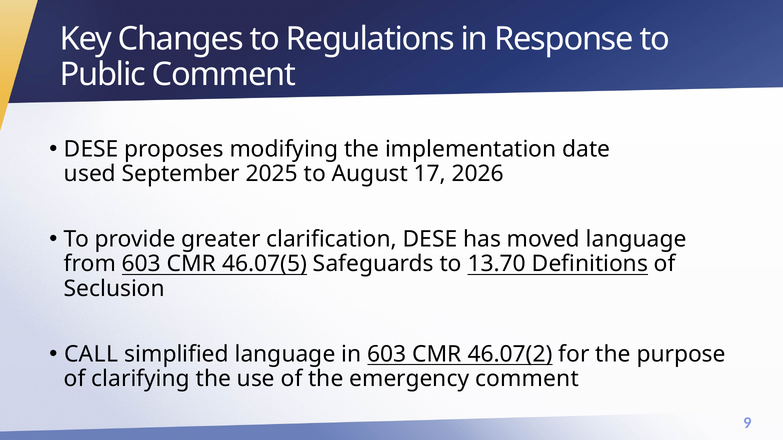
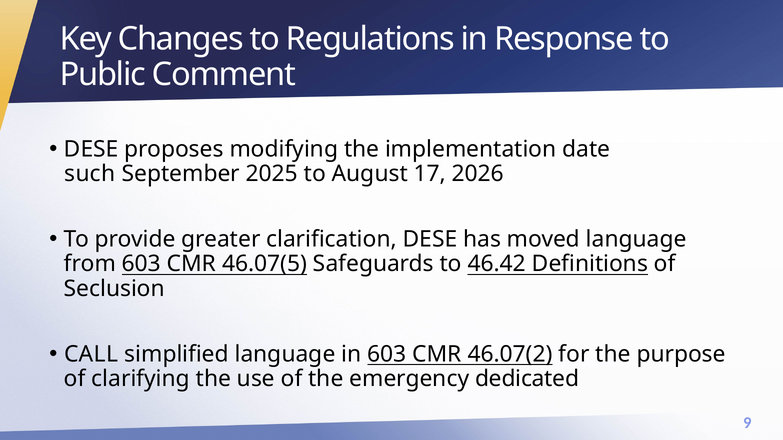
used: used -> such
13.70: 13.70 -> 46.42
emergency comment: comment -> dedicated
